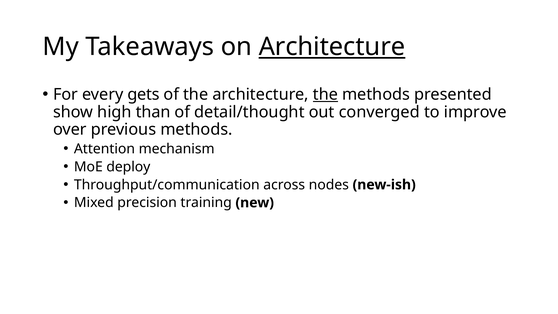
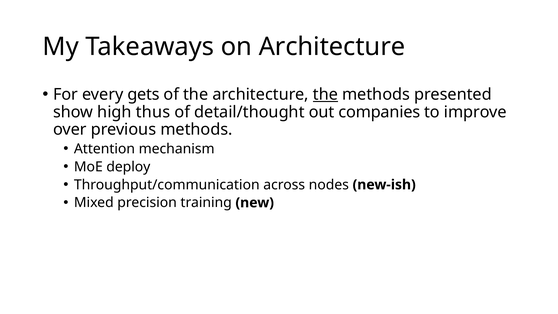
Architecture at (332, 47) underline: present -> none
than: than -> thus
converged: converged -> companies
